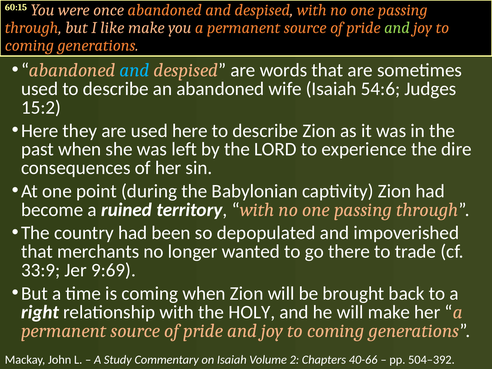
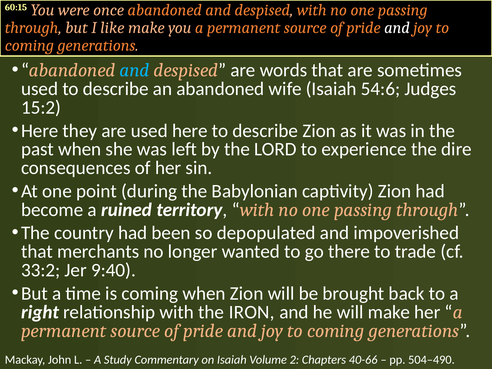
and at (397, 28) colour: light green -> white
33:9: 33:9 -> 33:2
9:69: 9:69 -> 9:40
HOLY: HOLY -> IRON
504–392: 504–392 -> 504–490
